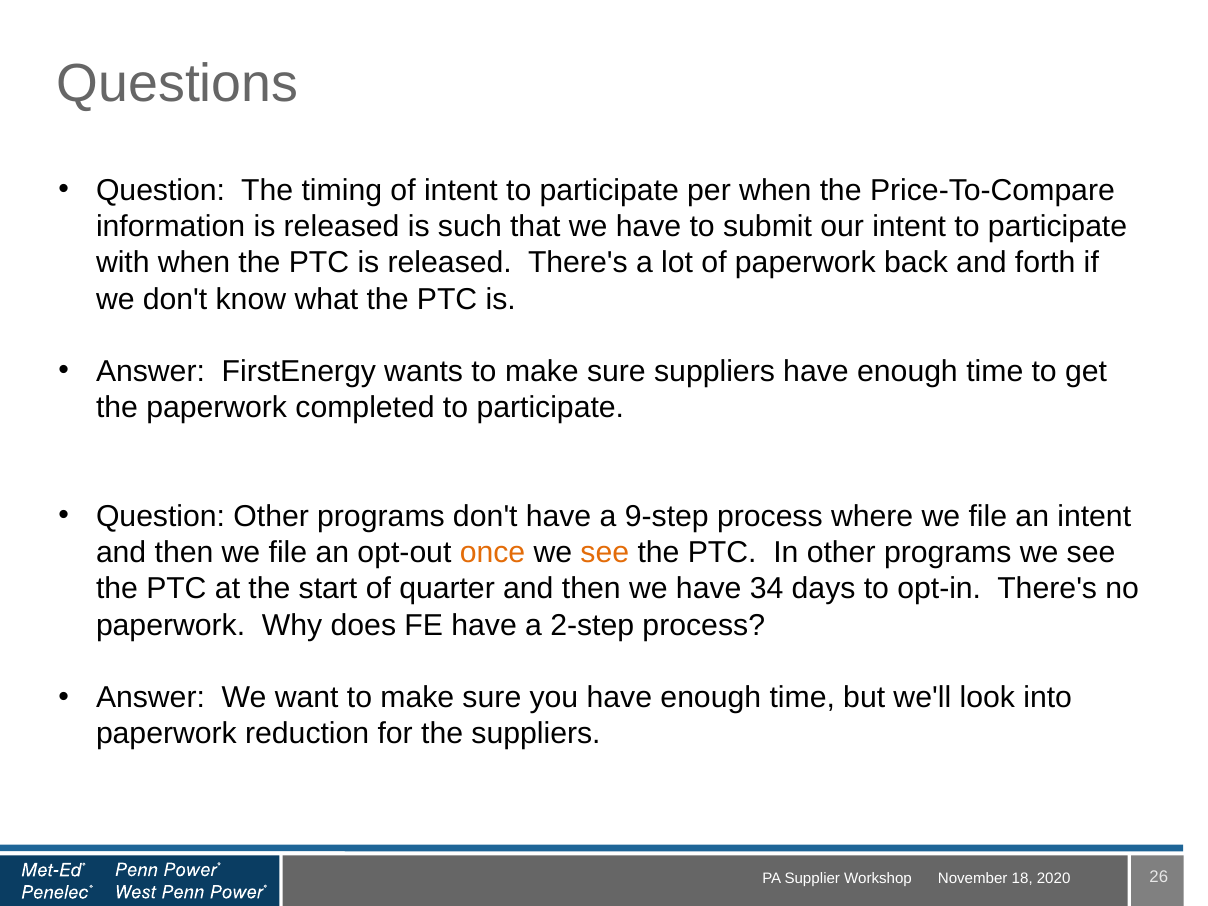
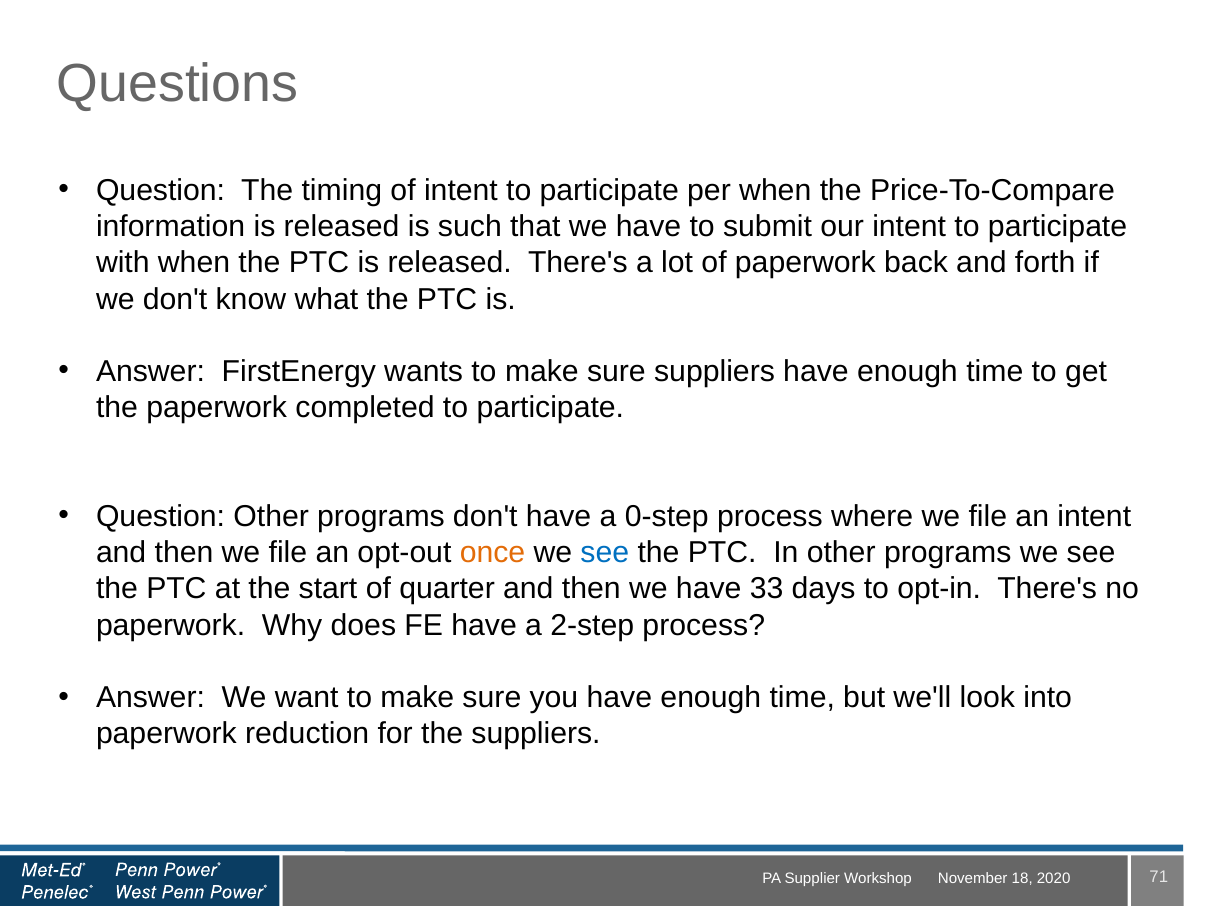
9-step: 9-step -> 0-step
see at (605, 553) colour: orange -> blue
34: 34 -> 33
26: 26 -> 71
